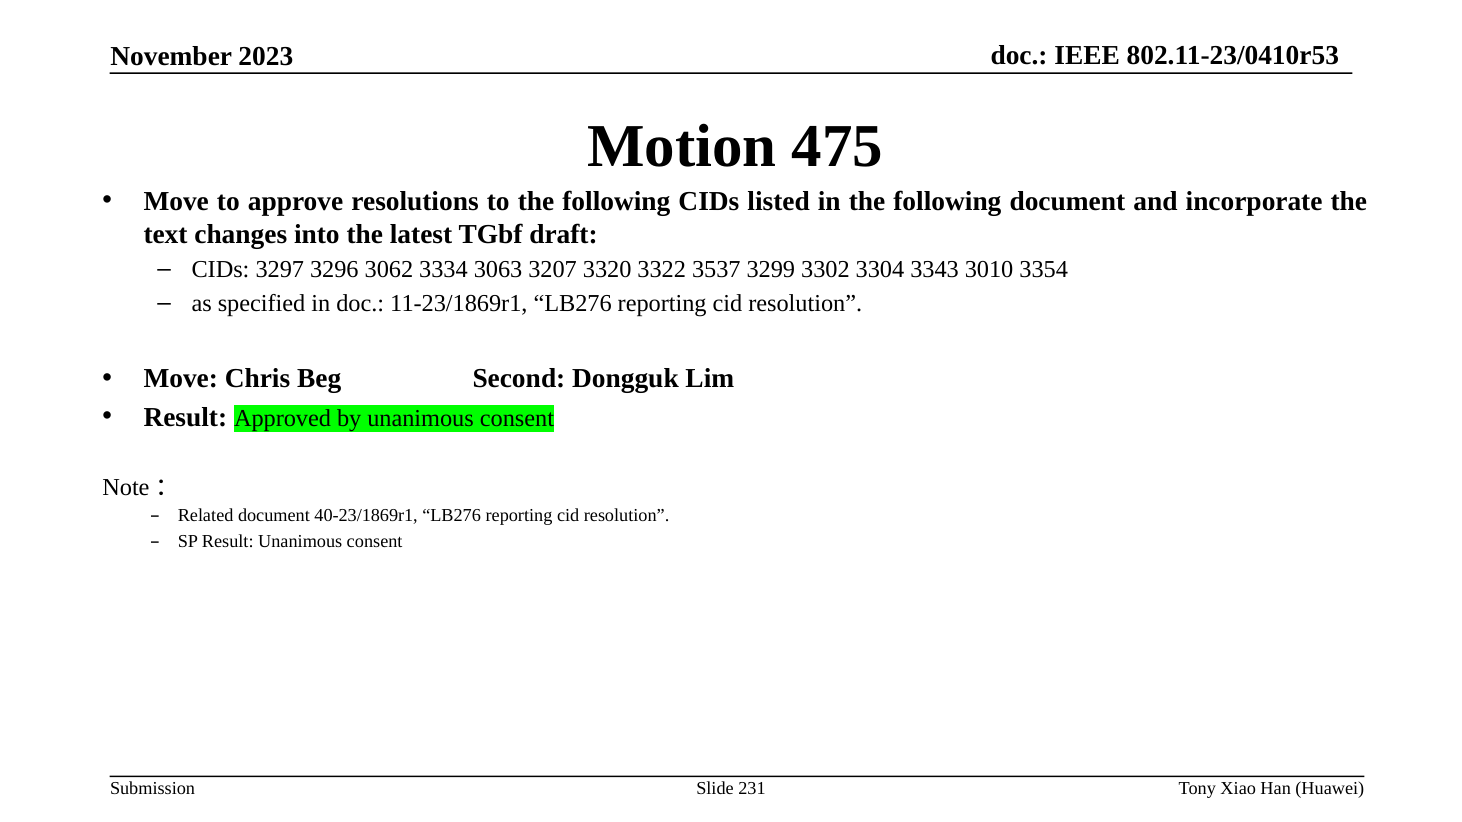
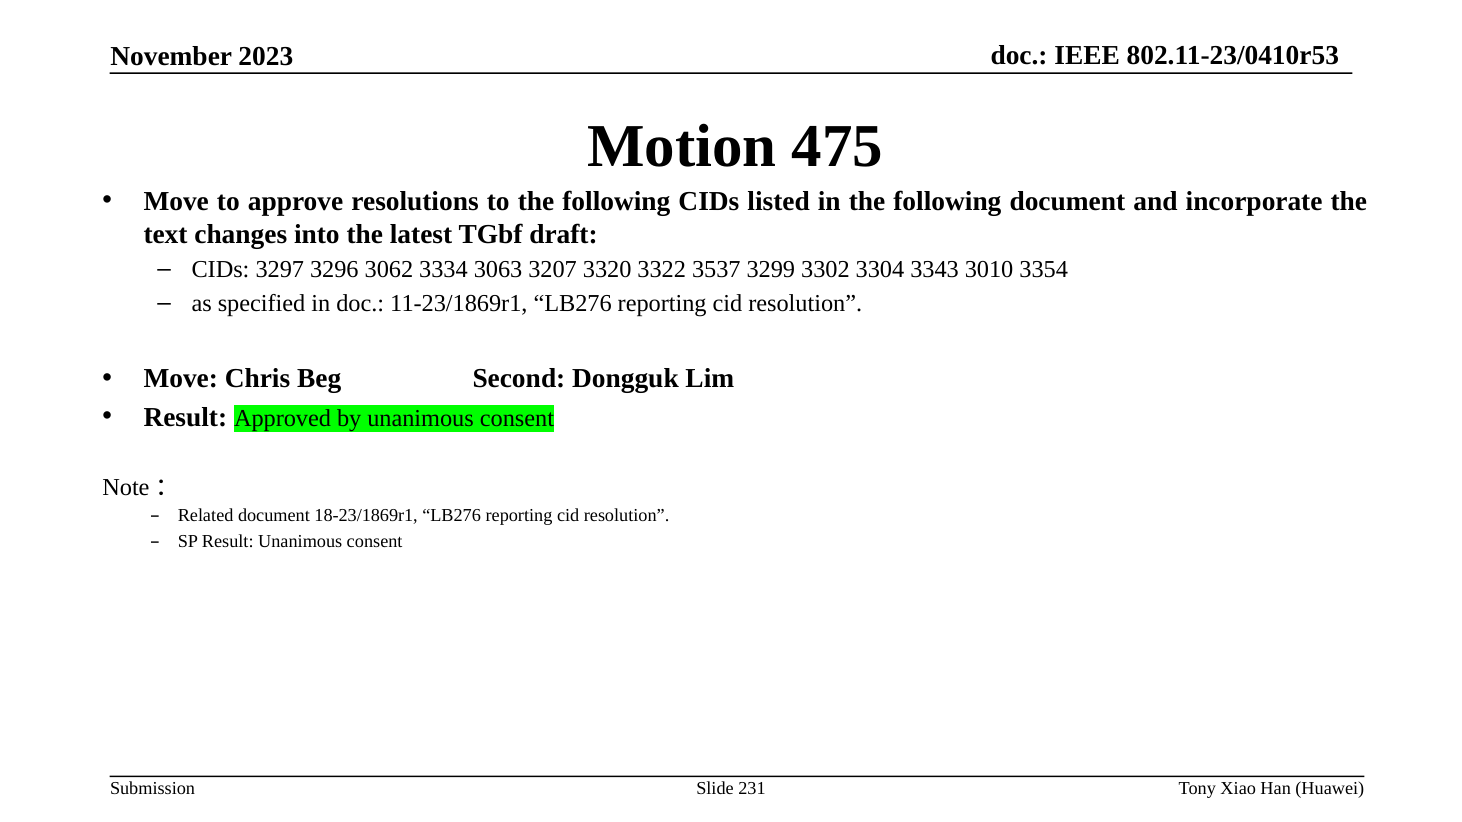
40-23/1869r1: 40-23/1869r1 -> 18-23/1869r1
